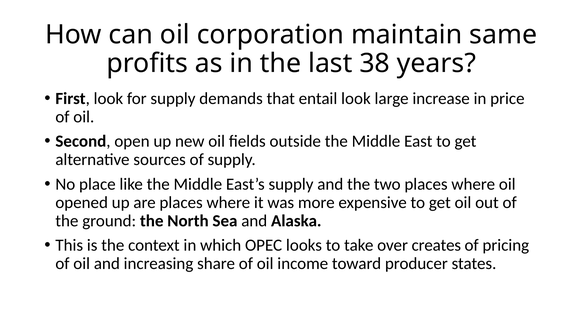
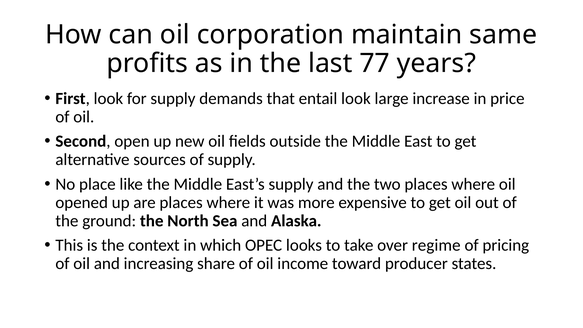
38: 38 -> 77
creates: creates -> regime
